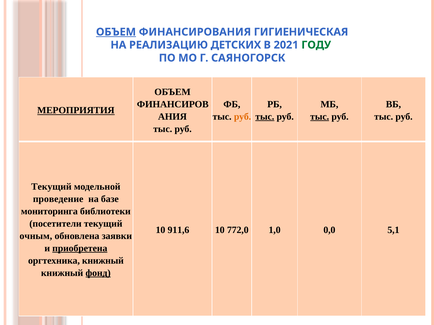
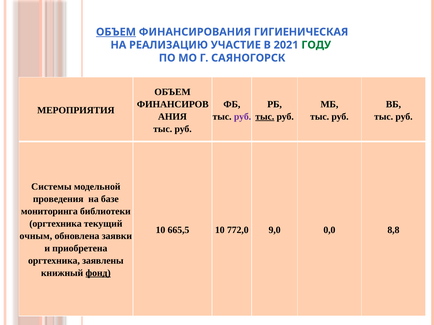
ДЕТСКИХ: ДЕТСКИХ -> УЧАСТИЕ
МЕРОПРИЯТИЯ underline: present -> none
руб at (243, 117) colour: orange -> purple
тыс at (320, 117) underline: present -> none
Текущий at (51, 187): Текущий -> Системы
проведение: проведение -> проведения
посетители at (55, 224): посетители -> оргтехника
911,6: 911,6 -> 665,5
1,0: 1,0 -> 9,0
5,1: 5,1 -> 8,8
приобретена underline: present -> none
оргтехника книжный: книжный -> заявлены
